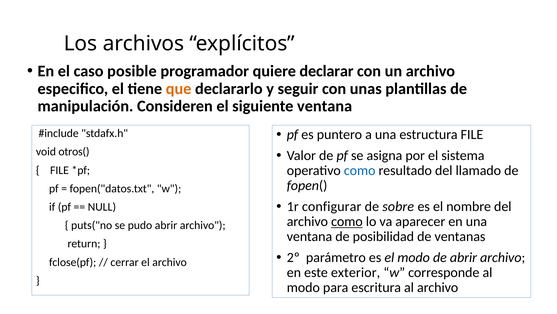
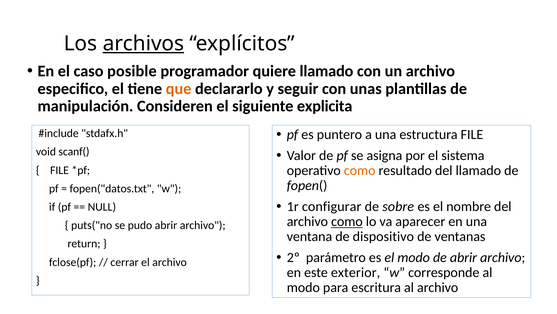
archivos underline: none -> present
quiere declarar: declarar -> llamado
siguiente ventana: ventana -> explicita
otros(: otros( -> scanf(
como at (360, 170) colour: blue -> orange
posibilidad: posibilidad -> dispositivo
